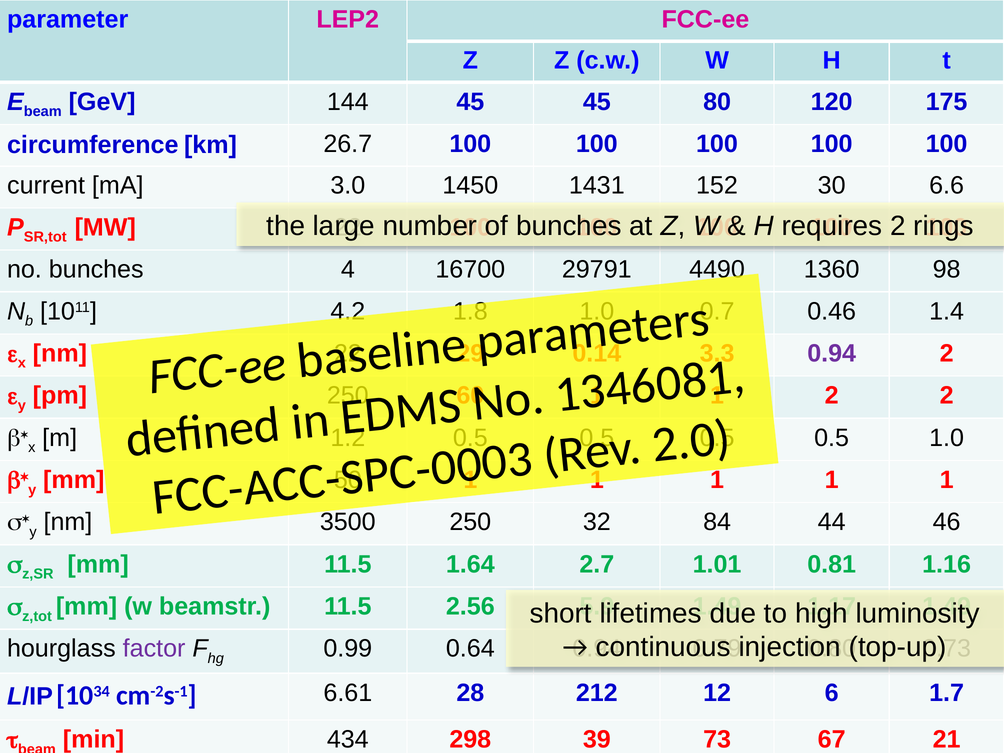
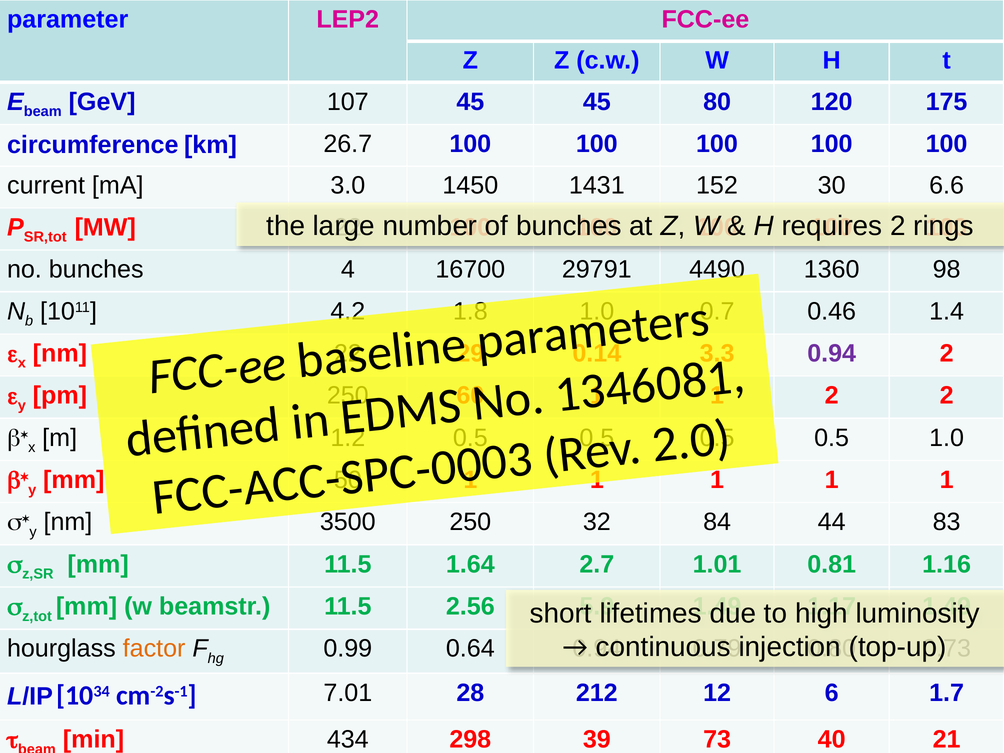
144: 144 -> 107
46: 46 -> 83
factor colour: purple -> orange
6.61: 6.61 -> 7.01
67: 67 -> 40
